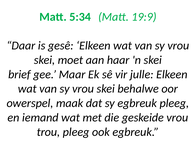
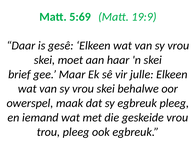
5:34: 5:34 -> 5:69
